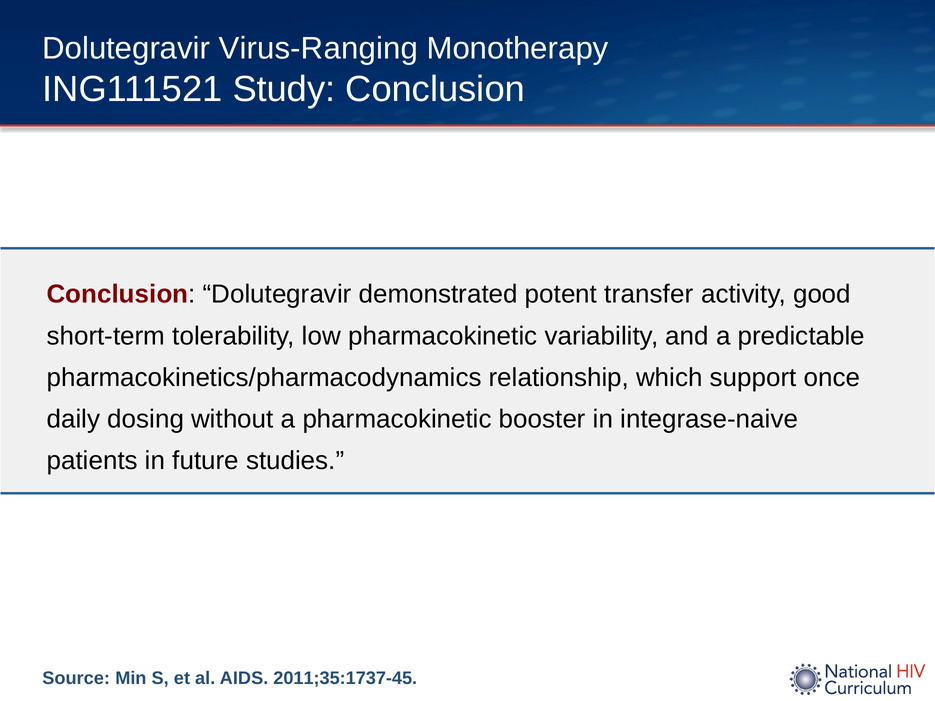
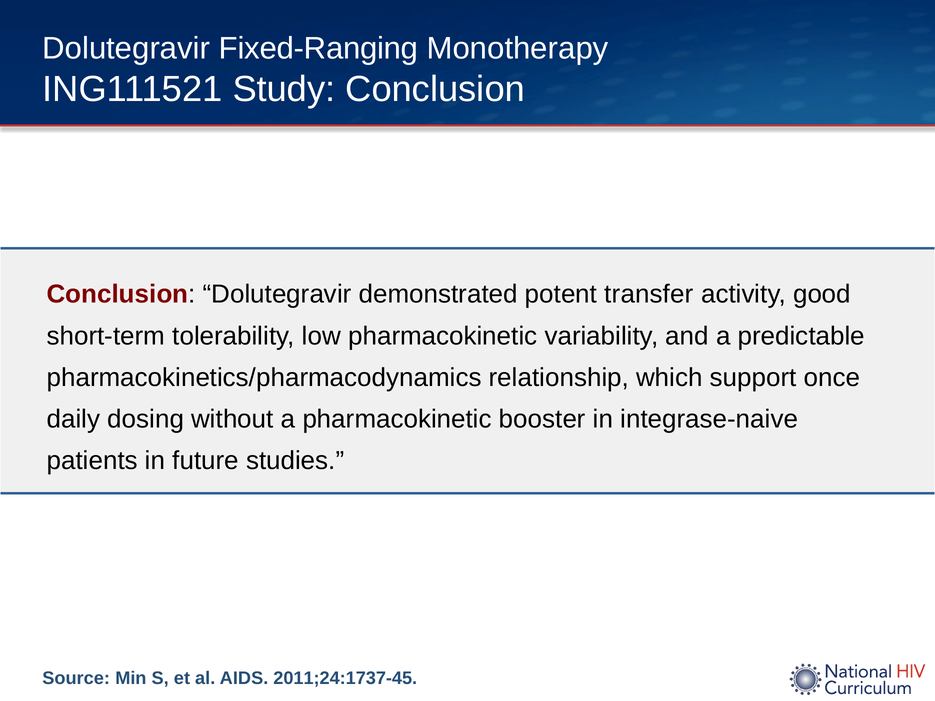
Virus-Ranging: Virus-Ranging -> Fixed-Ranging
2011;35:1737-45: 2011;35:1737-45 -> 2011;24:1737-45
